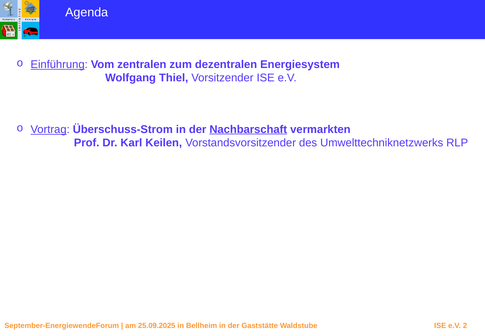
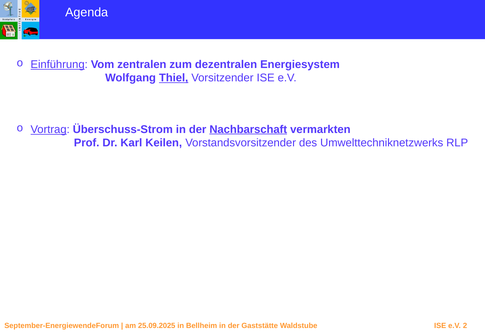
Thiel underline: none -> present
